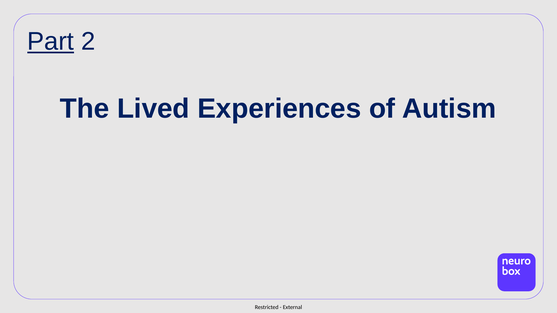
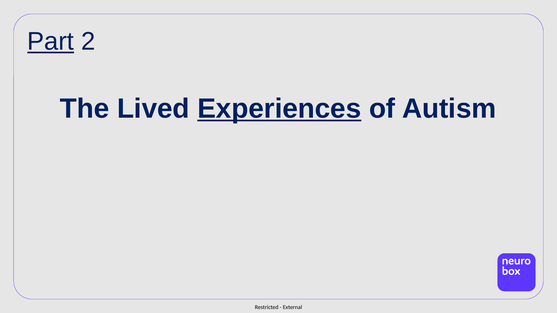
Experiences underline: none -> present
